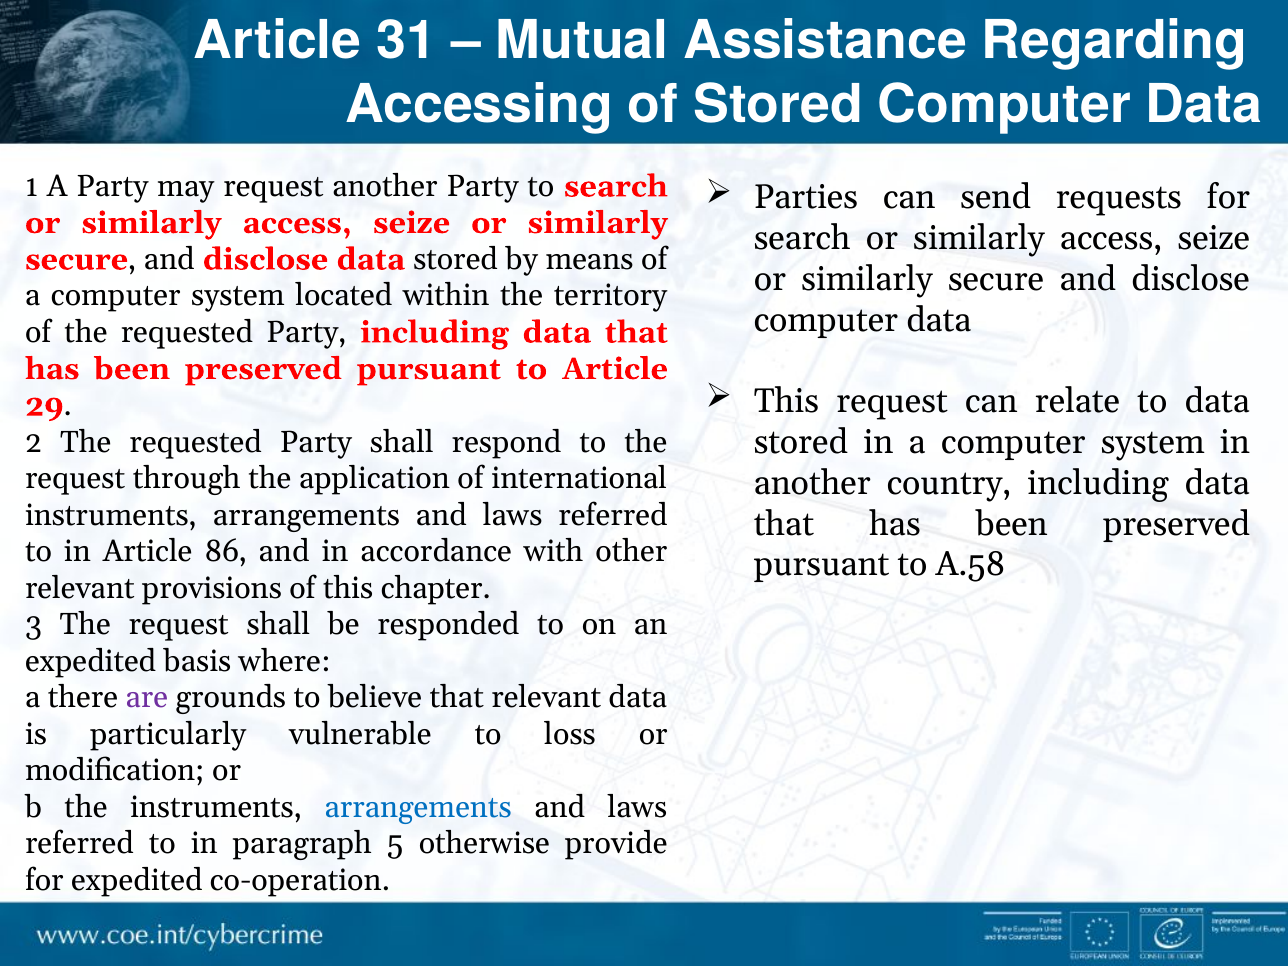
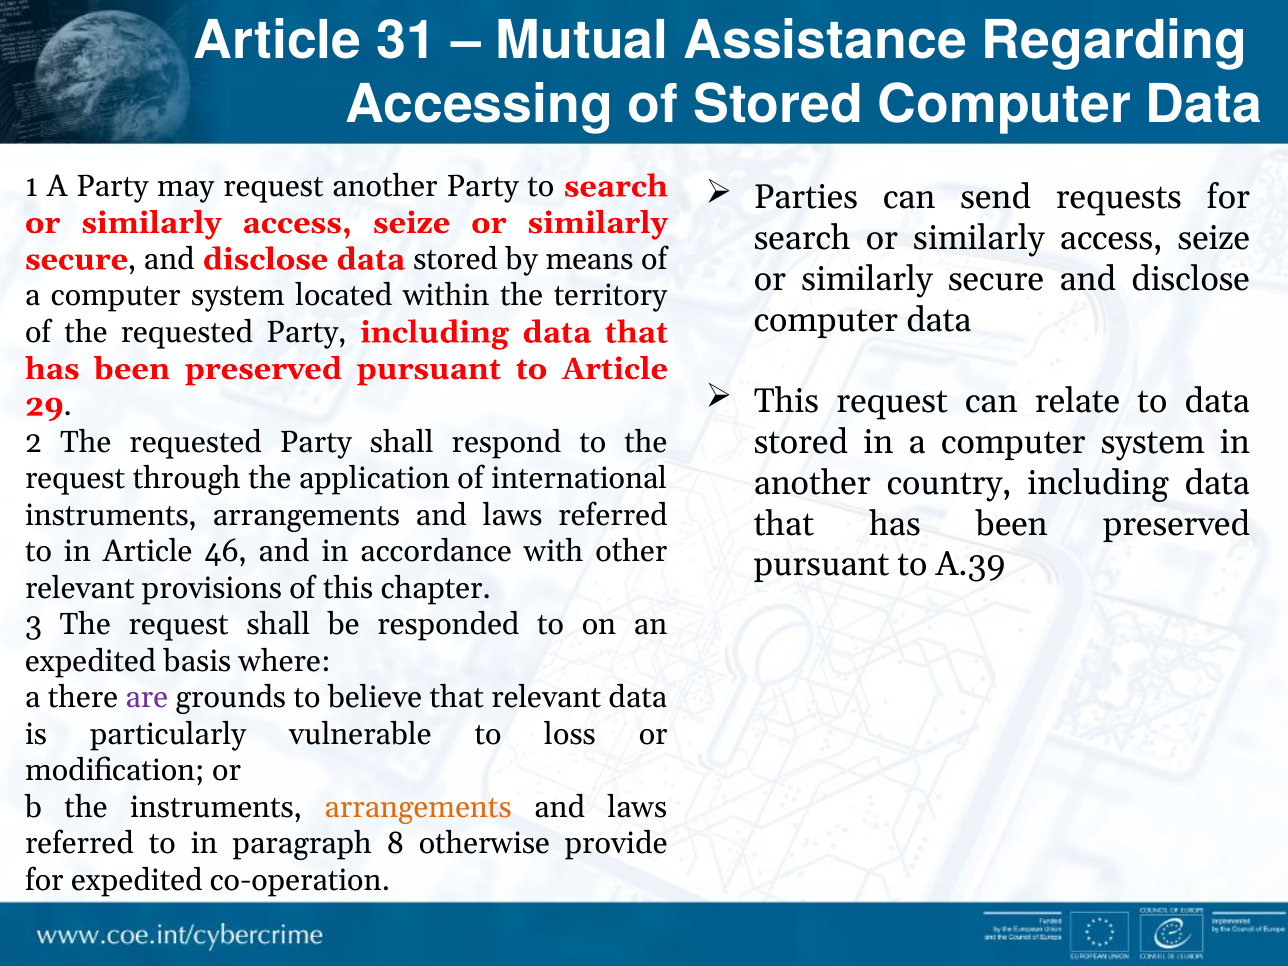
86: 86 -> 46
A.58: A.58 -> A.39
arrangements at (418, 807) colour: blue -> orange
5: 5 -> 8
